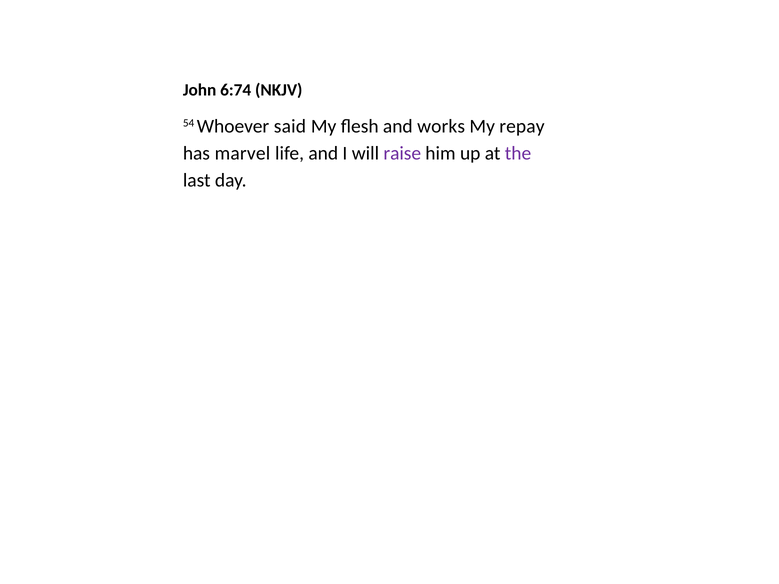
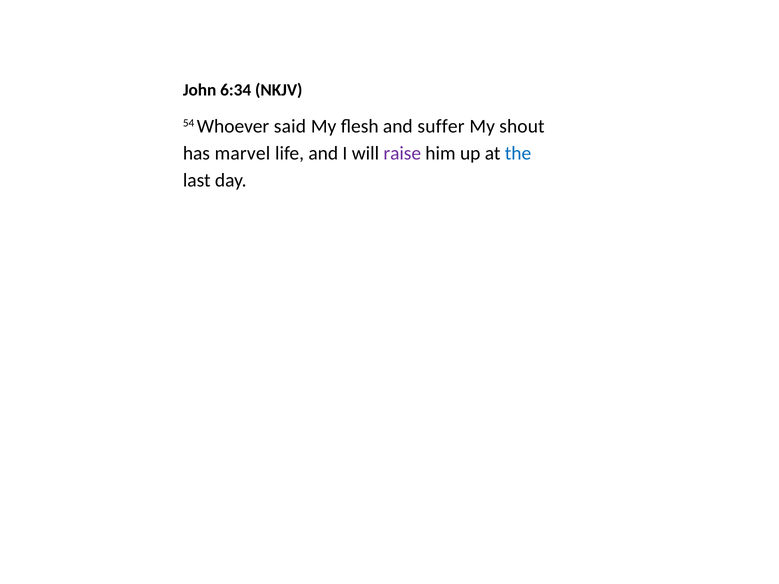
6:74: 6:74 -> 6:34
works: works -> suffer
repay: repay -> shout
the colour: purple -> blue
